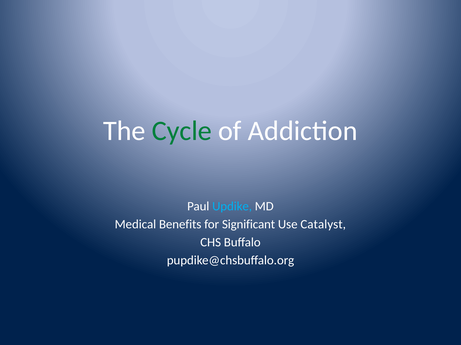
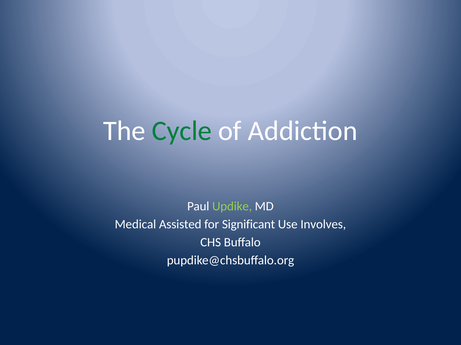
Updike colour: light blue -> light green
Benefits: Benefits -> Assisted
Catalyst: Catalyst -> Involves
